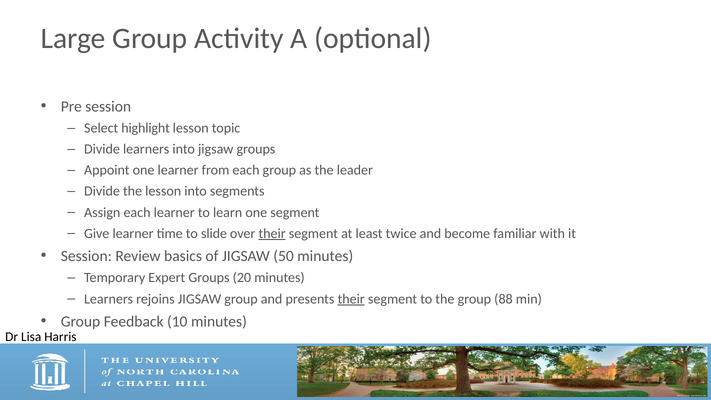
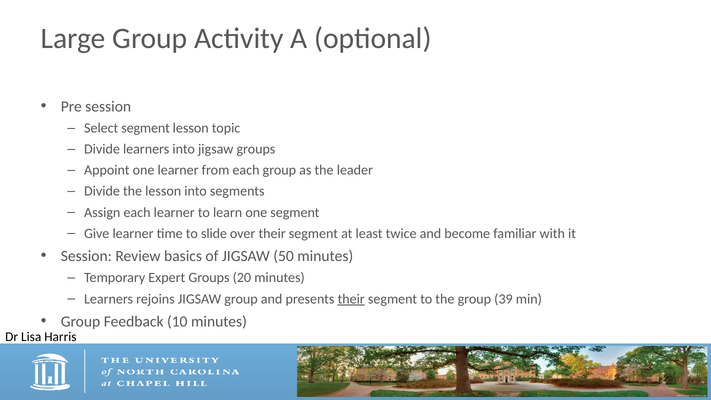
Select highlight: highlight -> segment
their at (272, 233) underline: present -> none
88: 88 -> 39
